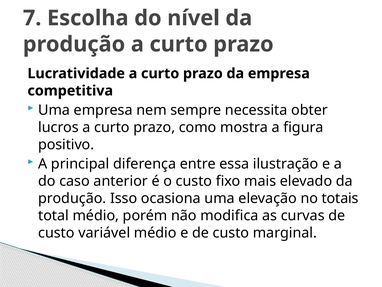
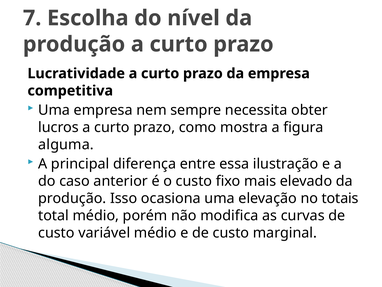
positivo: positivo -> alguma
